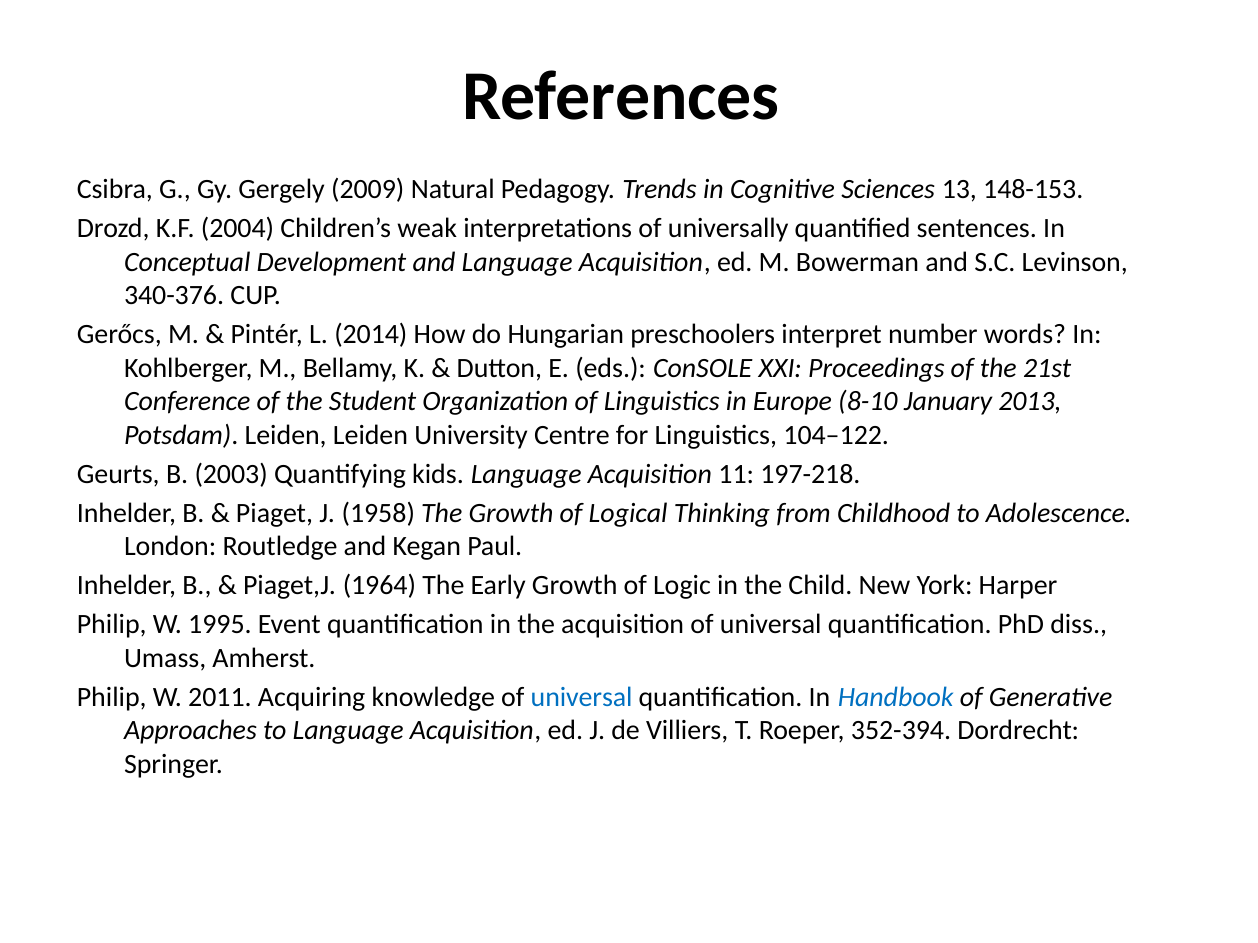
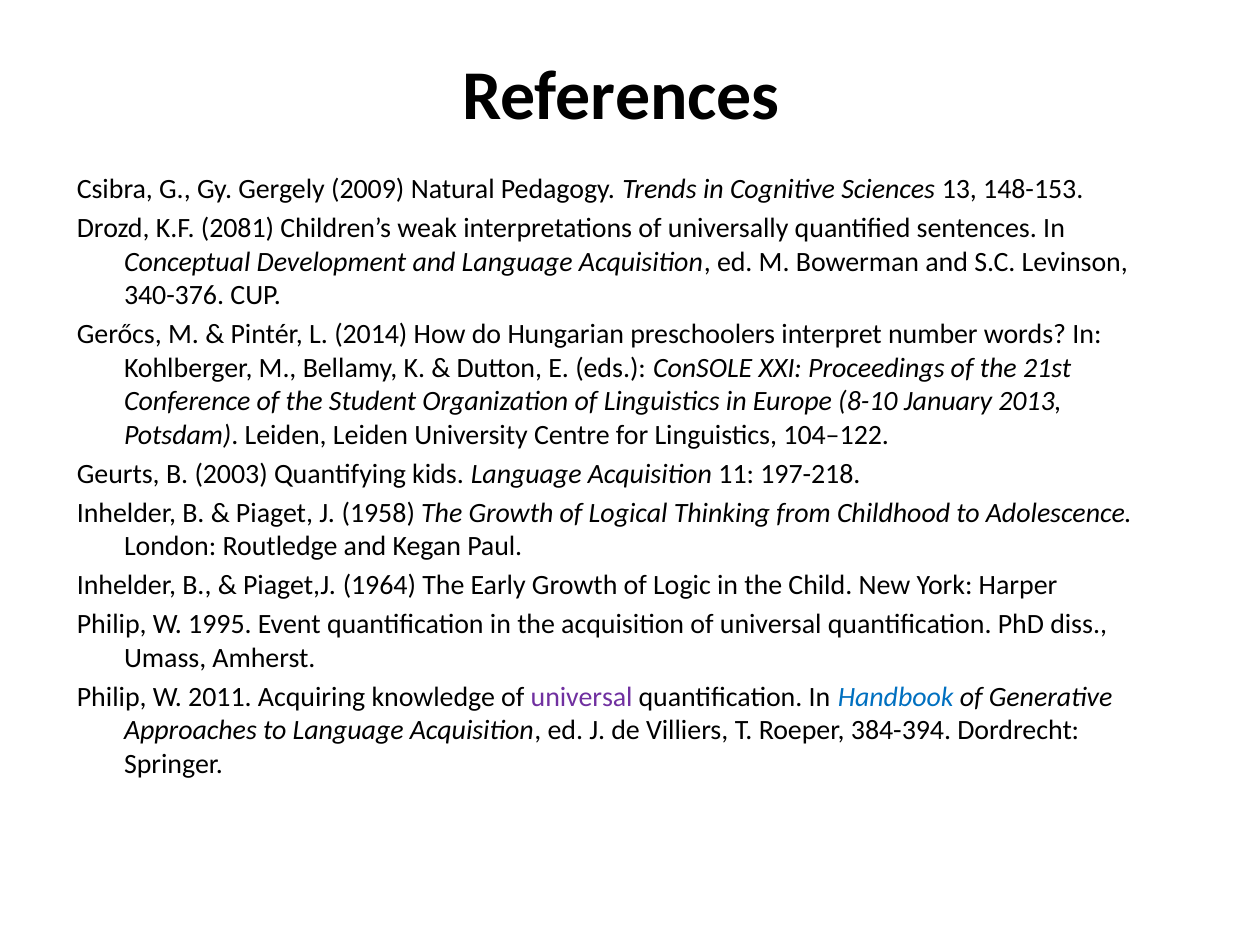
2004: 2004 -> 2081
universal at (582, 697) colour: blue -> purple
352-394: 352-394 -> 384-394
